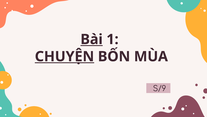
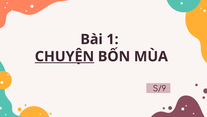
Bài underline: present -> none
